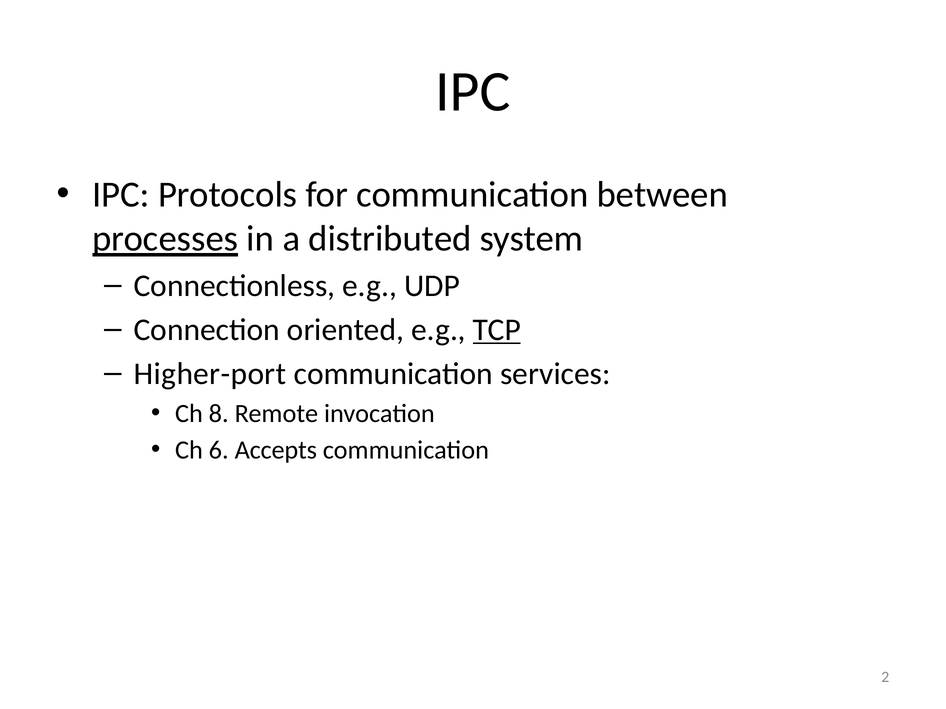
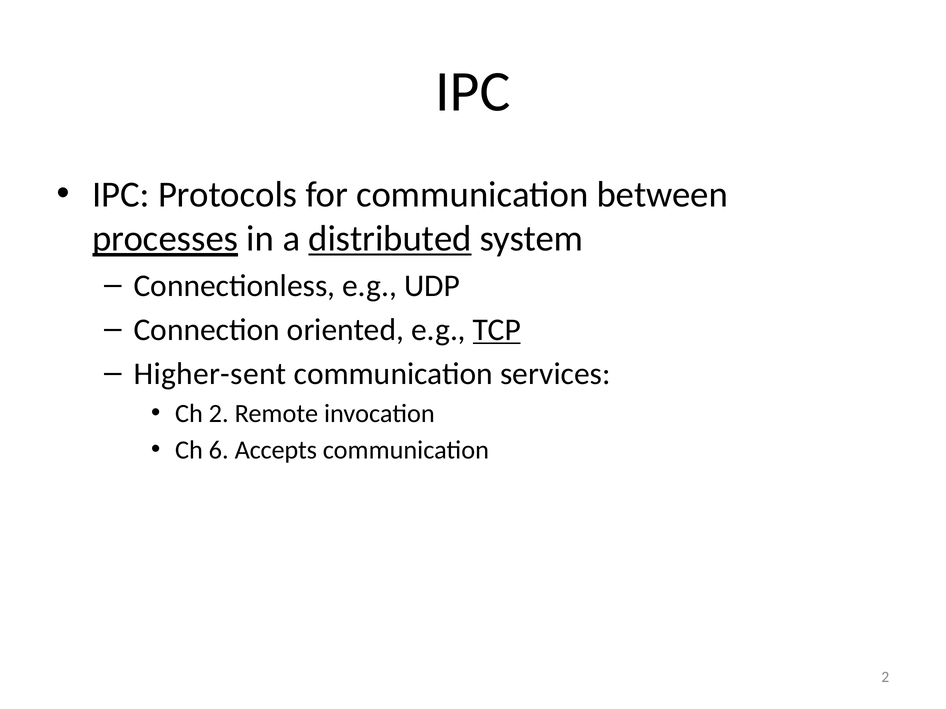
distributed underline: none -> present
Higher-port: Higher-port -> Higher-sent
Ch 8: 8 -> 2
